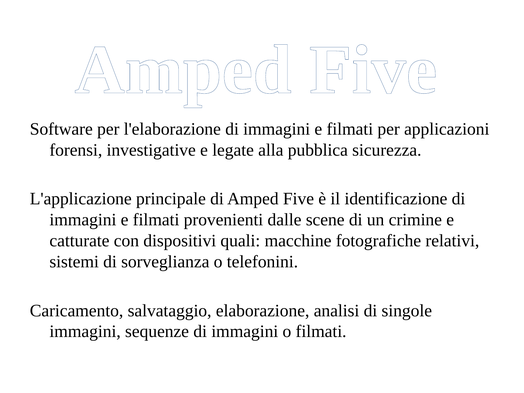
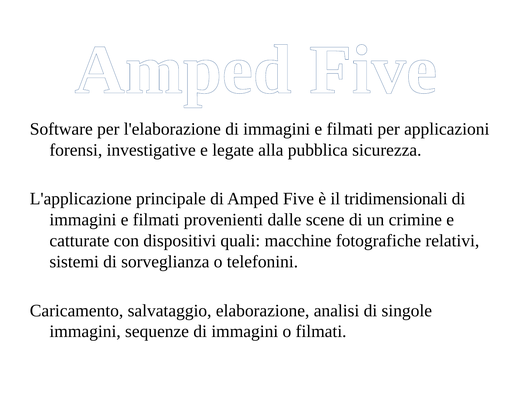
identificazione: identificazione -> tridimensionali
